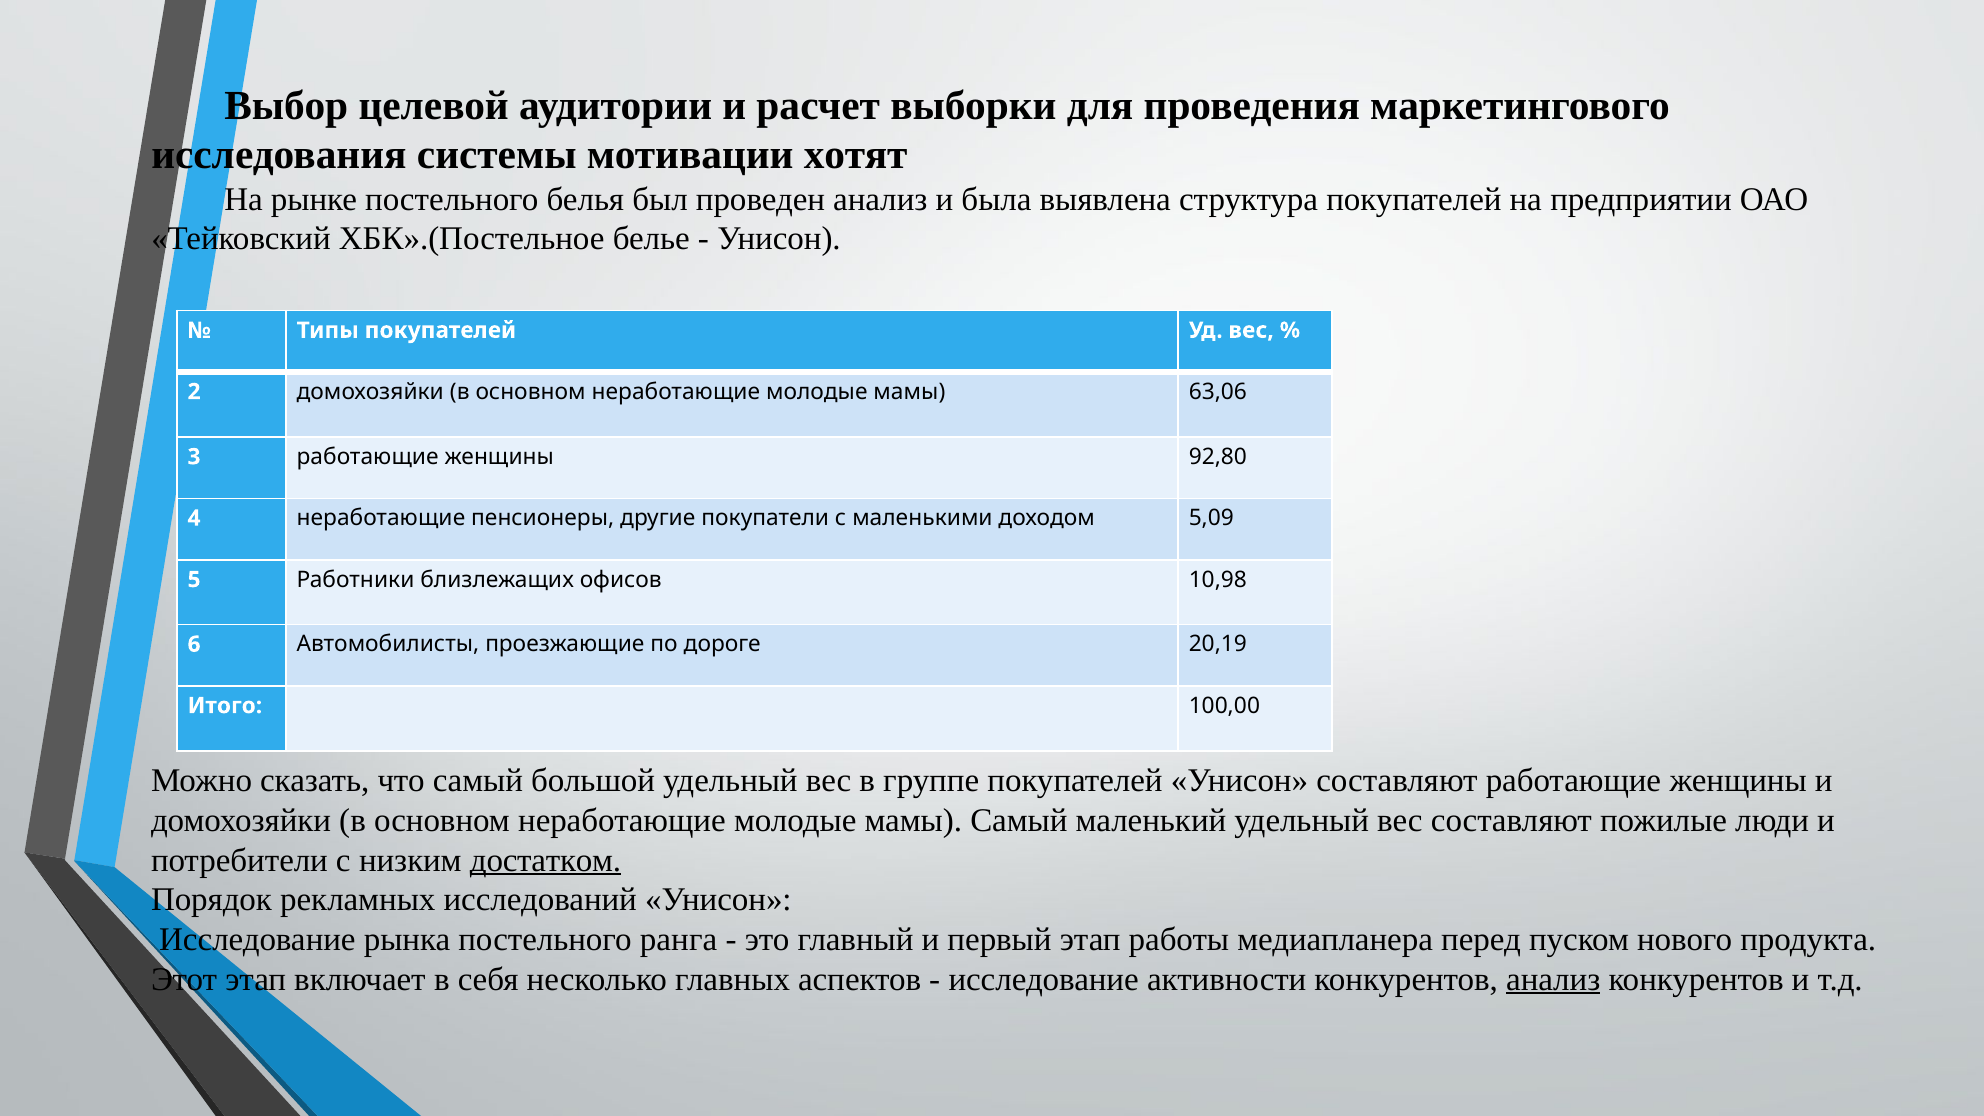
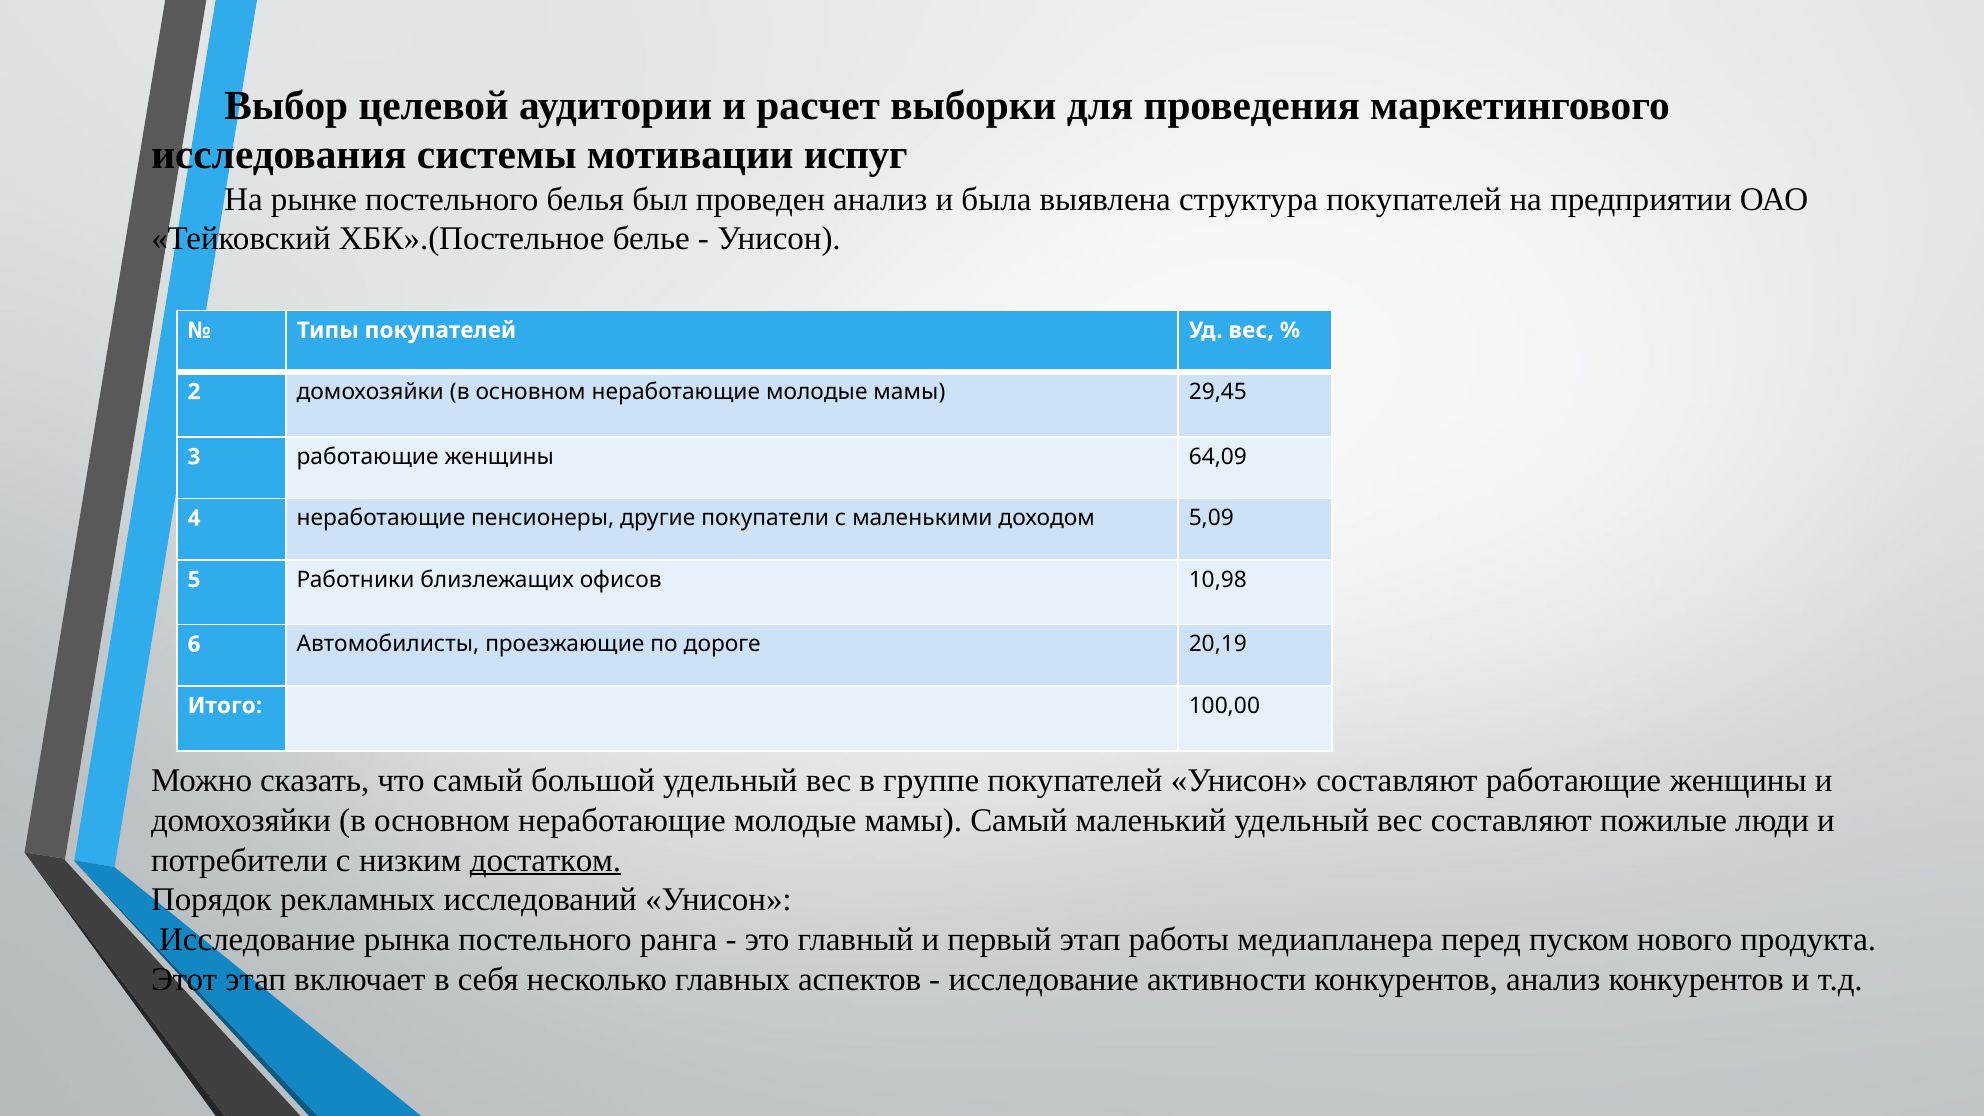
хотят: хотят -> испуг
63,06: 63,06 -> 29,45
92,80: 92,80 -> 64,09
анализ at (1553, 979) underline: present -> none
